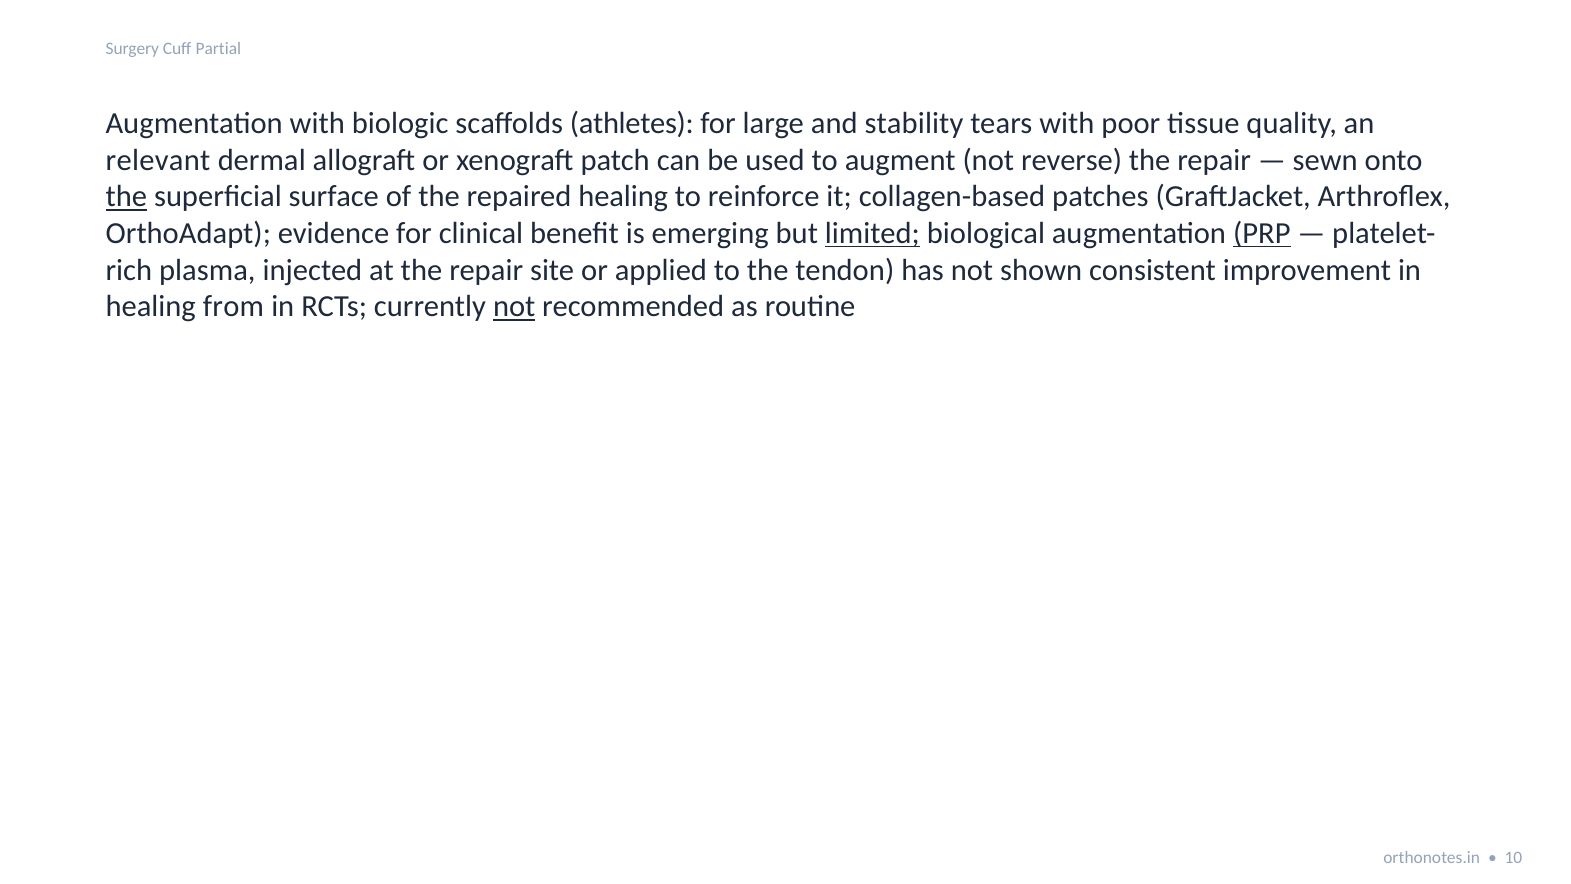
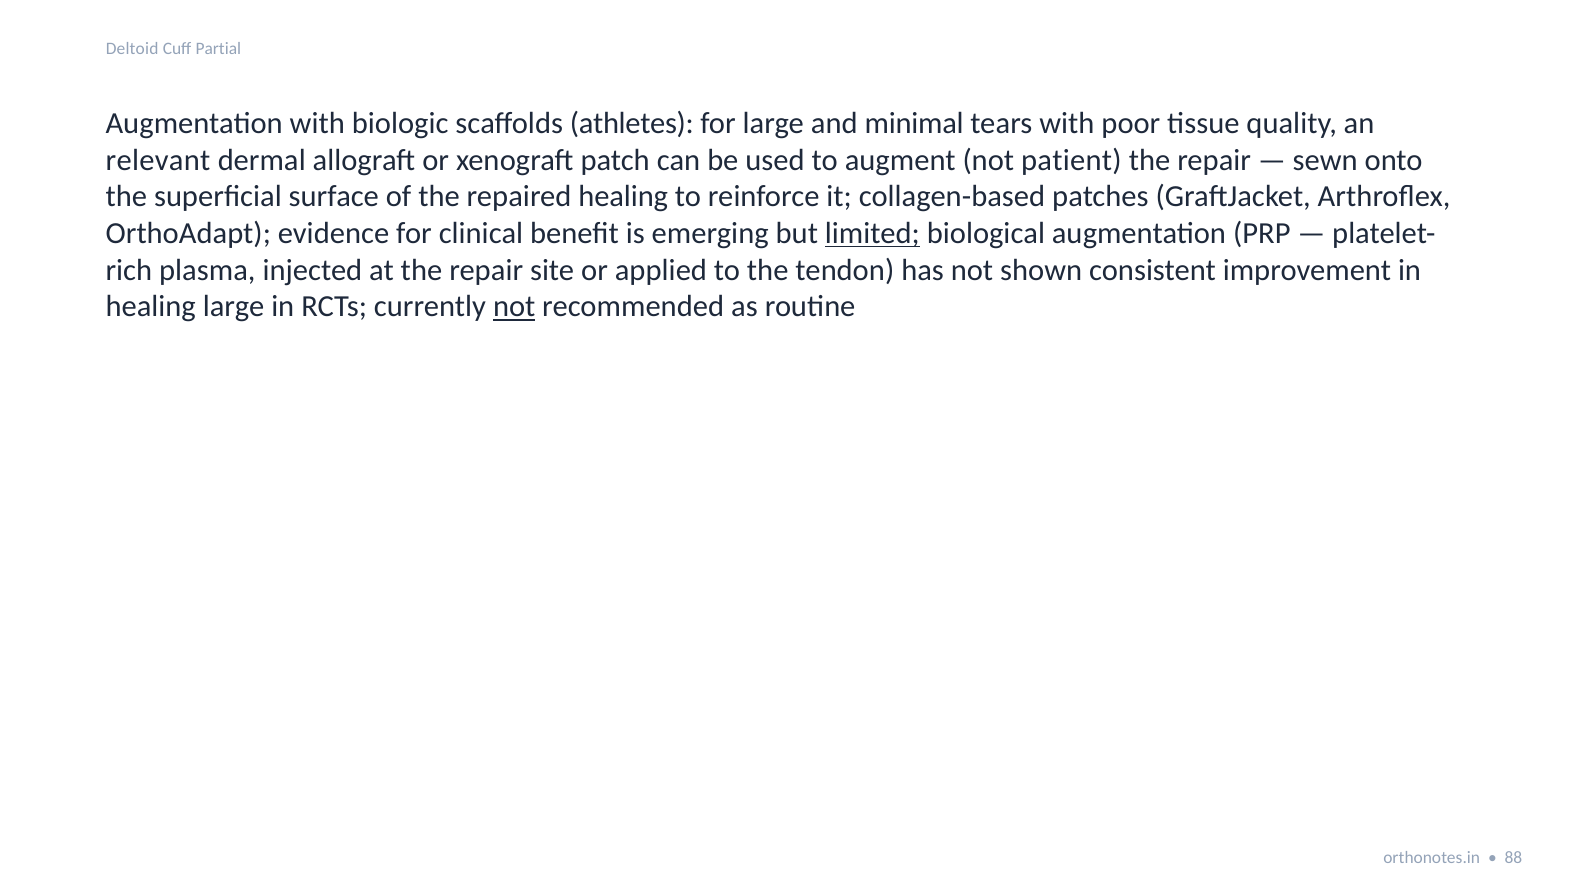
Surgery: Surgery -> Deltoid
stability: stability -> minimal
reverse: reverse -> patient
the at (126, 197) underline: present -> none
PRP underline: present -> none
healing from: from -> large
10: 10 -> 88
